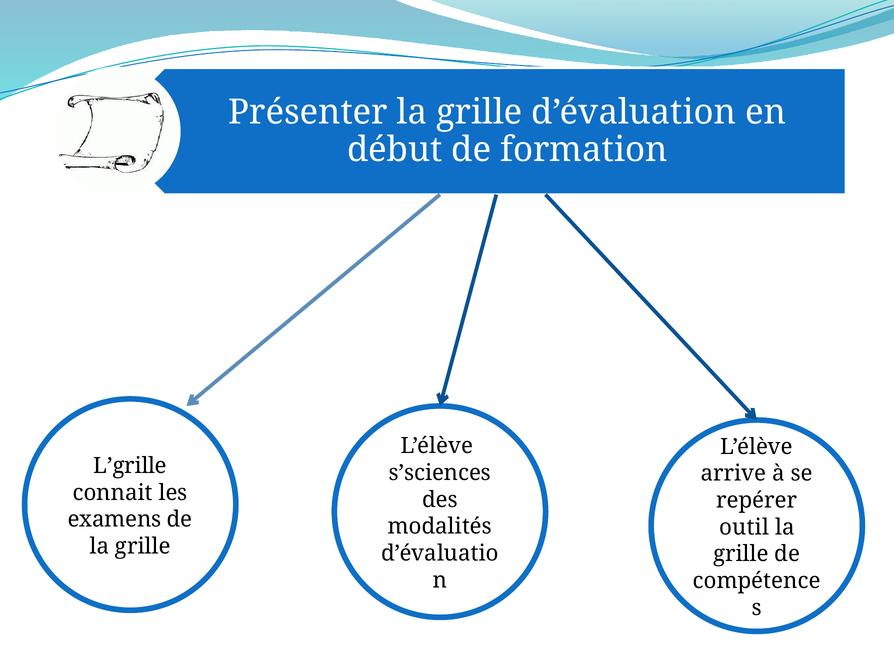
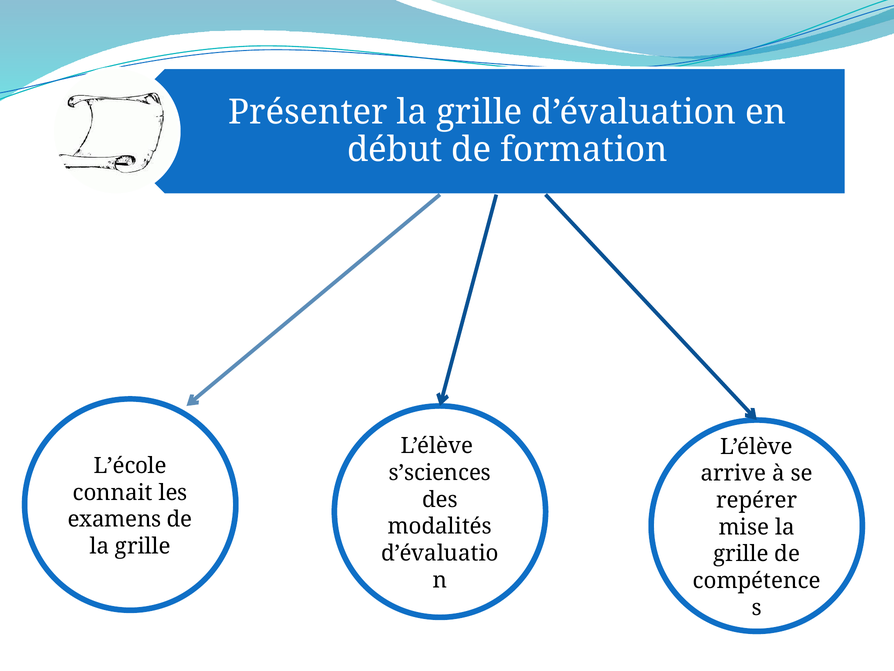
L’grille: L’grille -> L’école
outil: outil -> mise
